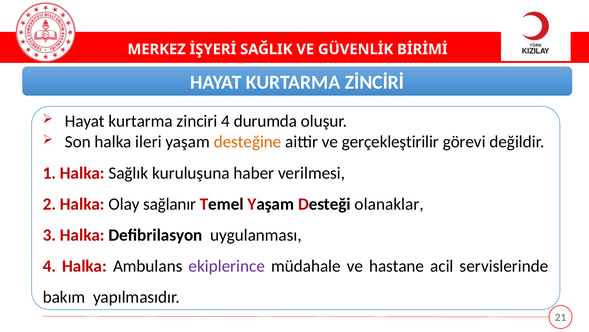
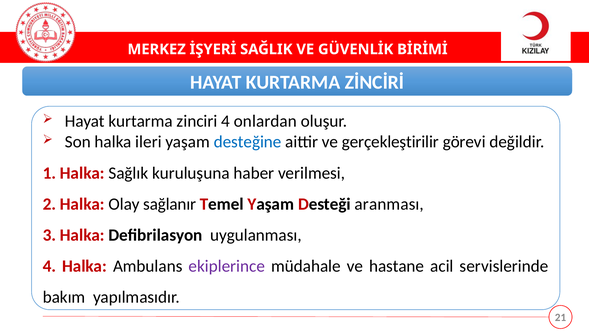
durumda: durumda -> onlardan
desteğine colour: orange -> blue
olanaklar: olanaklar -> aranması
